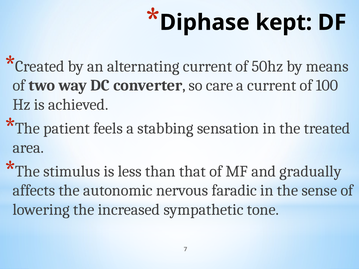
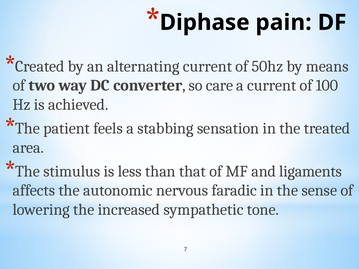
kept: kept -> pain
gradually: gradually -> ligaments
